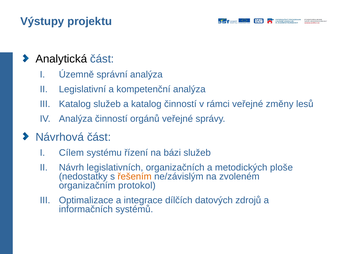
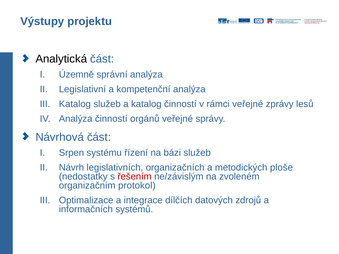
změny: změny -> zprávy
Cílem: Cílem -> Srpen
řešením colour: orange -> red
